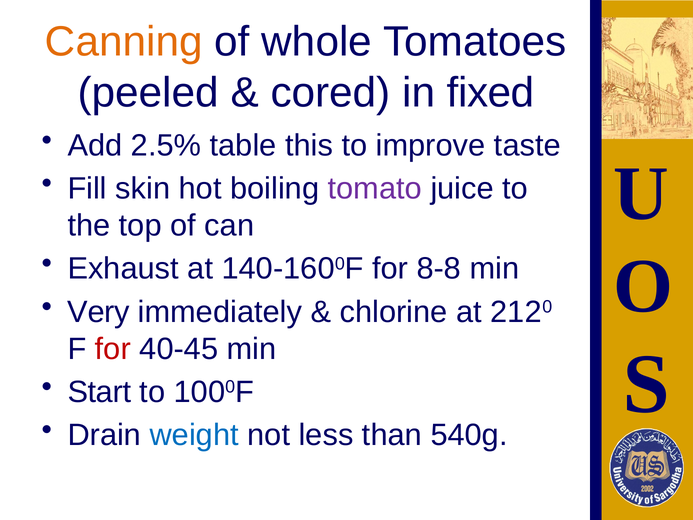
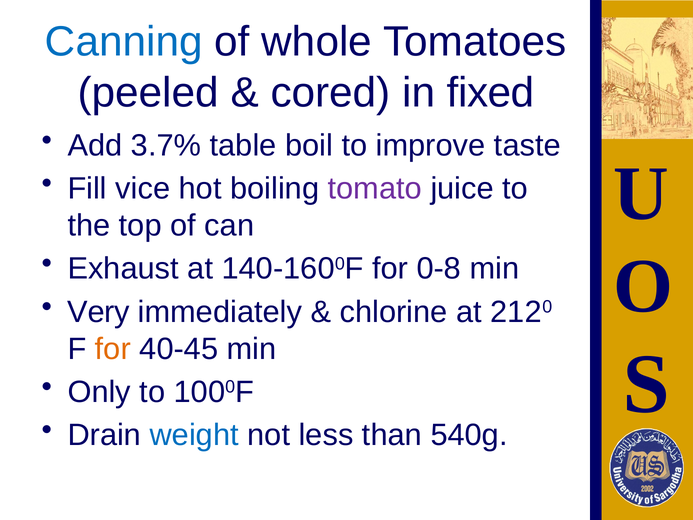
Canning colour: orange -> blue
2.5%: 2.5% -> 3.7%
this: this -> boil
skin: skin -> vice
8-8: 8-8 -> 0-8
for at (113, 349) colour: red -> orange
Start: Start -> Only
